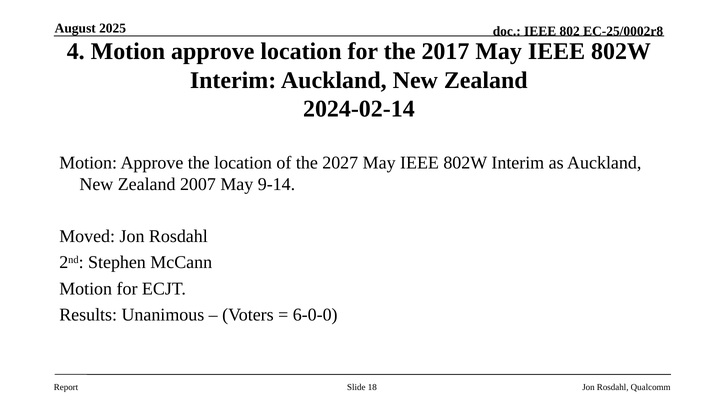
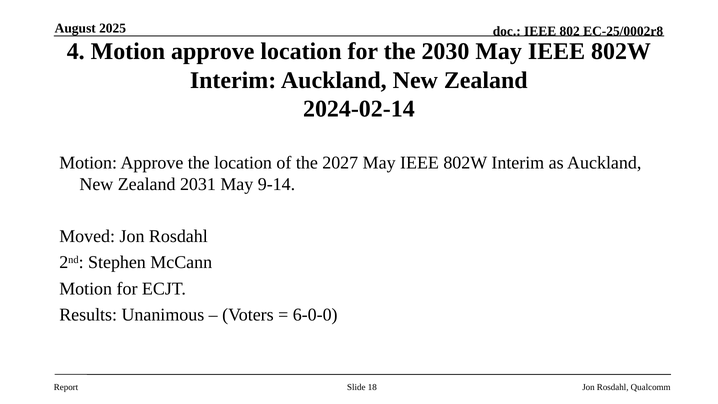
2017: 2017 -> 2030
2007: 2007 -> 2031
